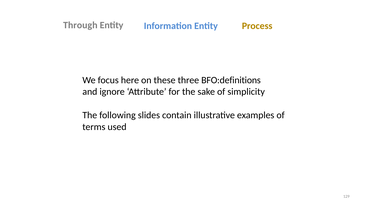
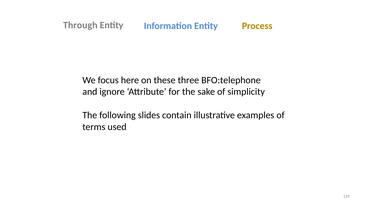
BFO:definitions: BFO:definitions -> BFO:telephone
